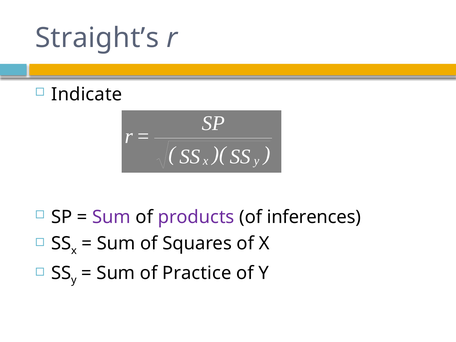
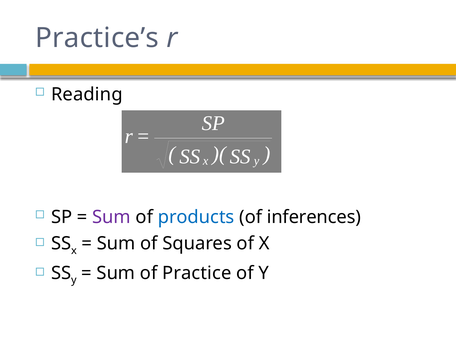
Straight’s: Straight’s -> Practice’s
Indicate: Indicate -> Reading
products colour: purple -> blue
